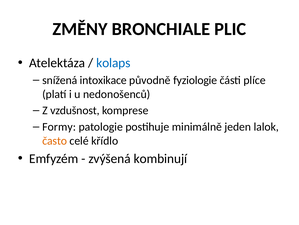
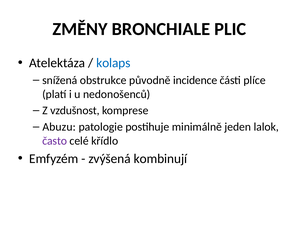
intoxikace: intoxikace -> obstrukce
fyziologie: fyziologie -> incidence
Formy: Formy -> Abuzu
často colour: orange -> purple
